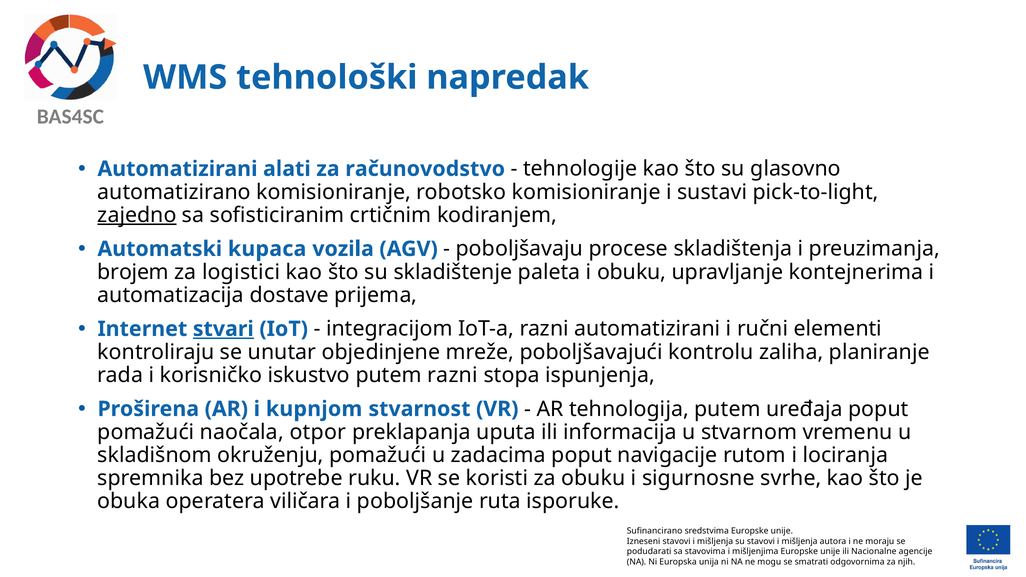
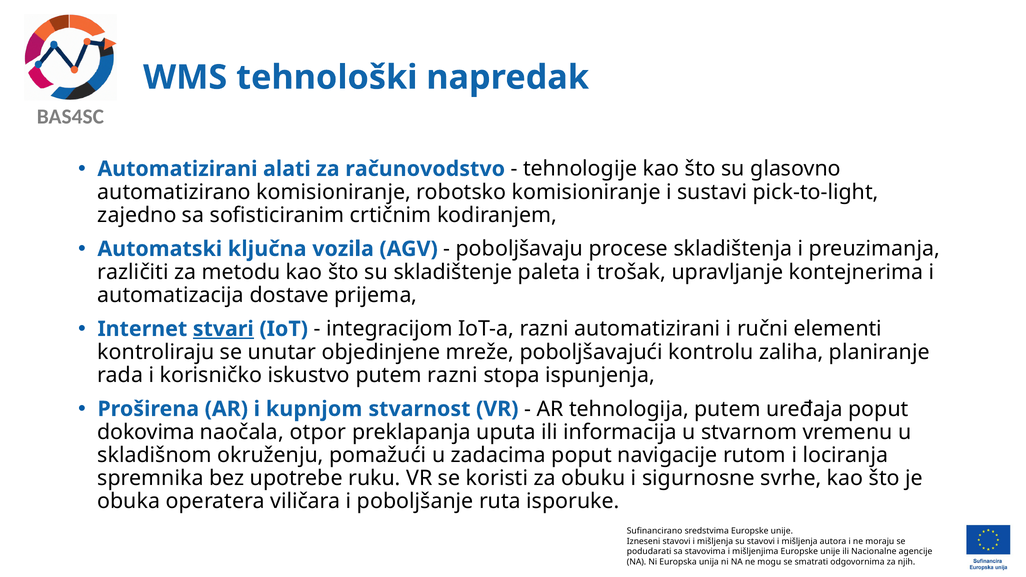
zajedno underline: present -> none
kupaca: kupaca -> ključna
brojem: brojem -> različiti
logistici: logistici -> metodu
i obuku: obuku -> trošak
pomažući at (146, 432): pomažući -> dokovima
